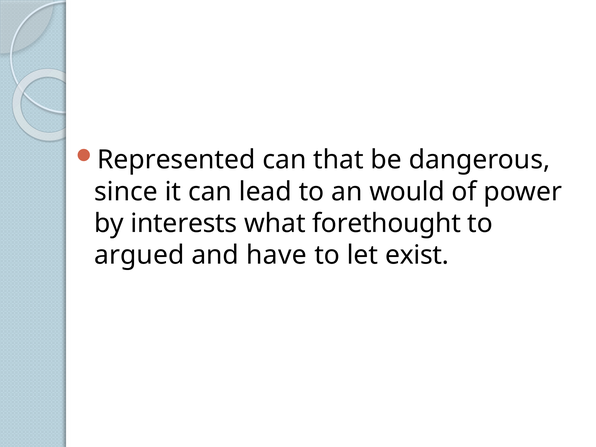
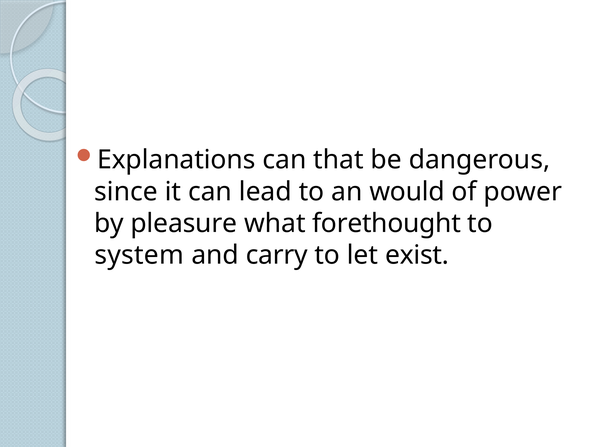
Represented: Represented -> Explanations
interests: interests -> pleasure
argued: argued -> system
have: have -> carry
